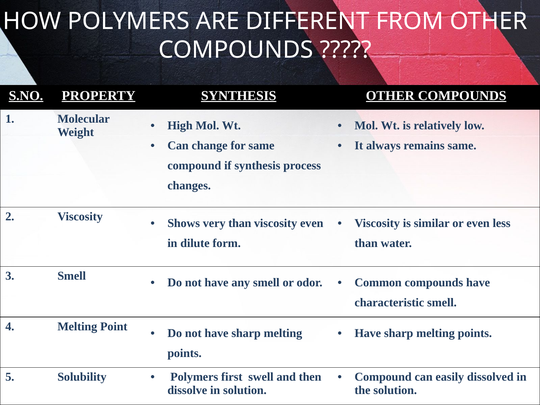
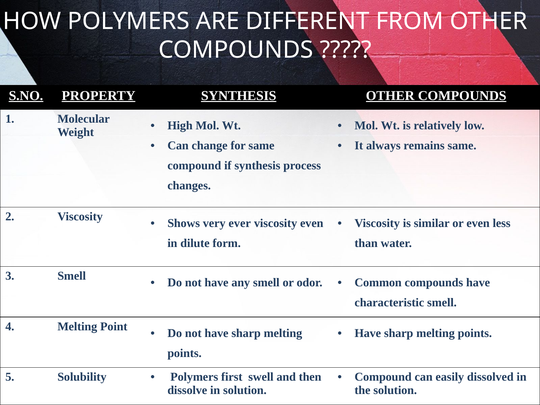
very than: than -> ever
